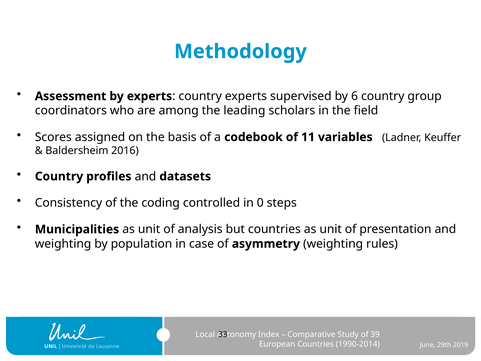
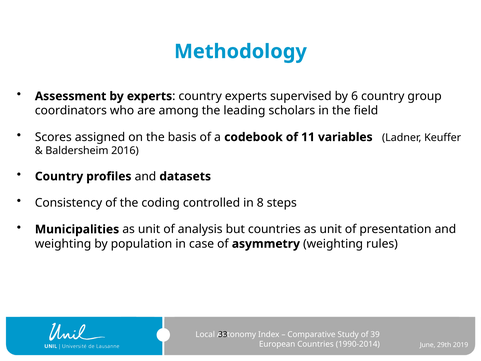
0: 0 -> 8
